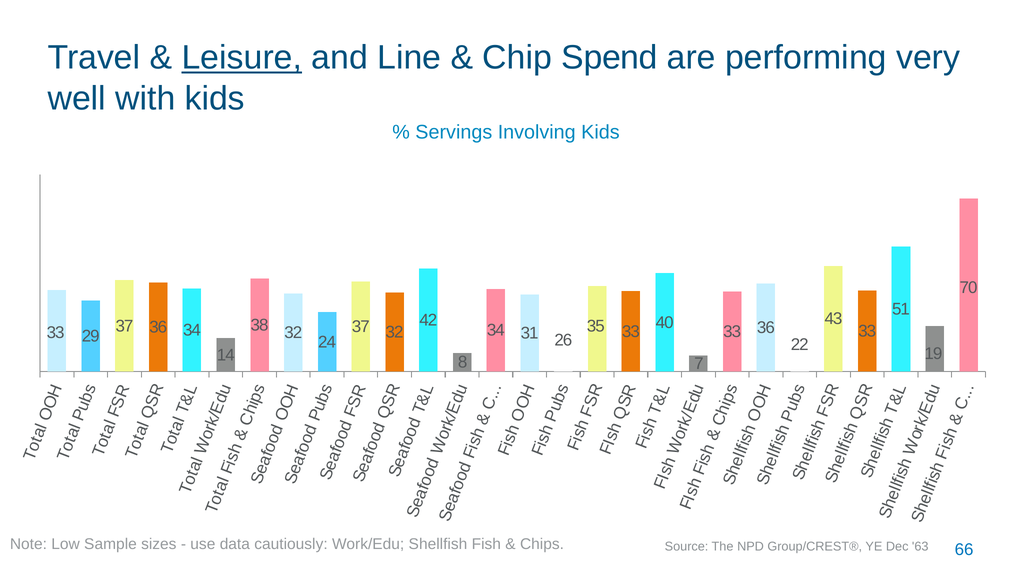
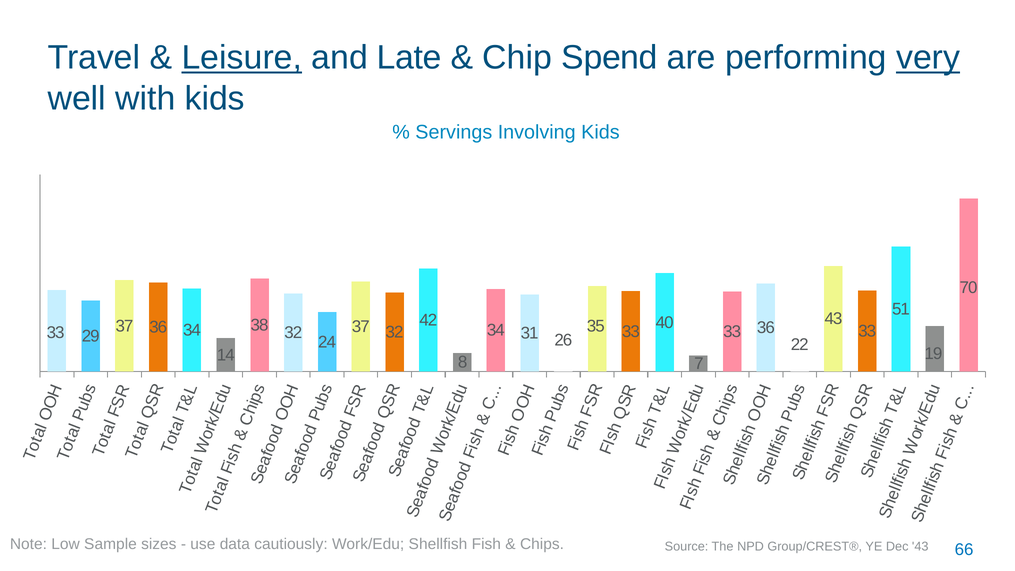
Line: Line -> Late
very underline: none -> present
Dec 63: 63 -> 43
